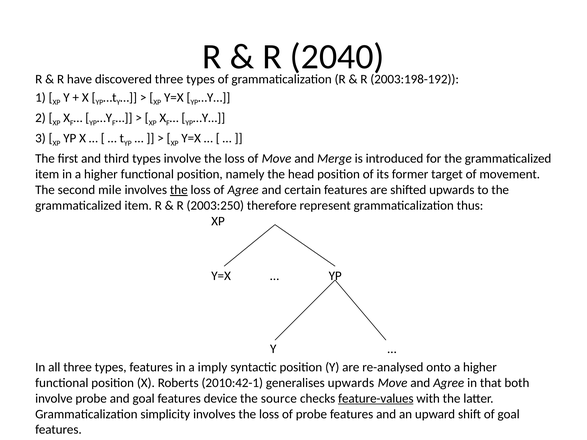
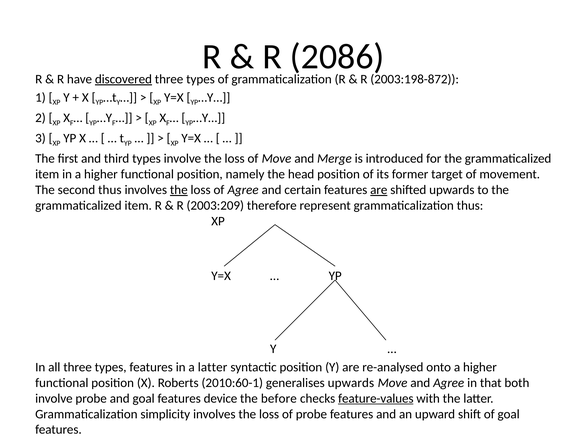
2040: 2040 -> 2086
discovered underline: none -> present
2003:198-192: 2003:198-192 -> 2003:198-872
second mile: mile -> thus
are at (379, 190) underline: none -> present
2003:250: 2003:250 -> 2003:209
a imply: imply -> latter
2010:42-1: 2010:42-1 -> 2010:60-1
source: source -> before
